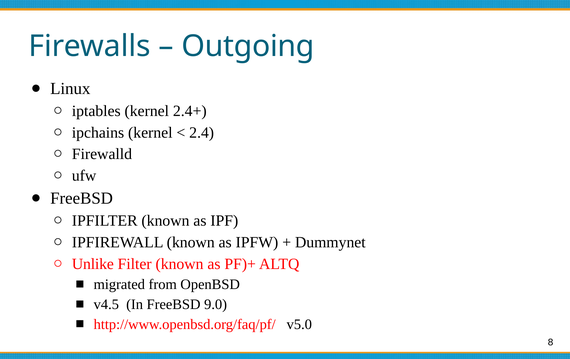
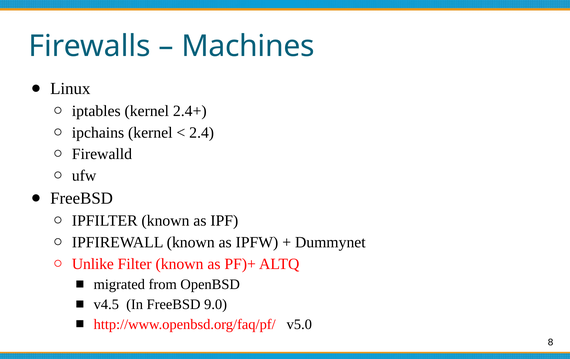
Outgoing: Outgoing -> Machines
